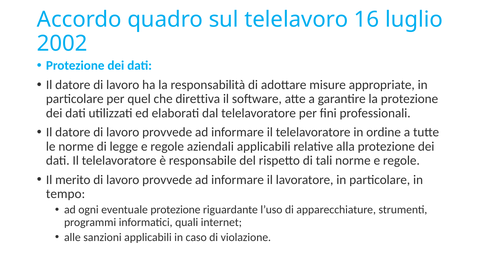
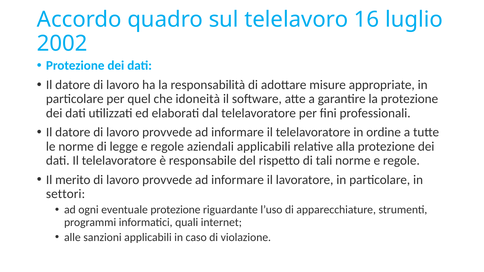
direttiva: direttiva -> idoneità
tempo: tempo -> settori
